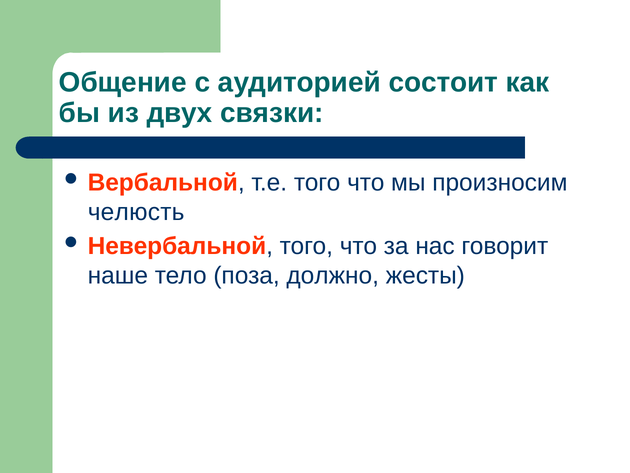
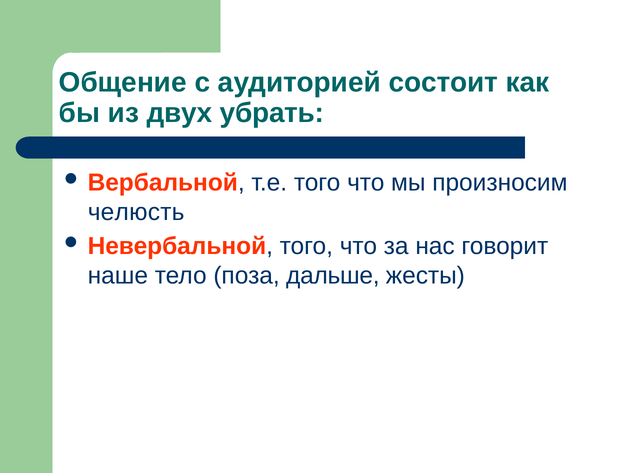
связки: связки -> убрать
должно: должно -> дальше
